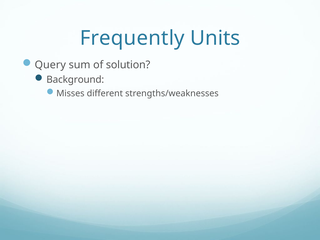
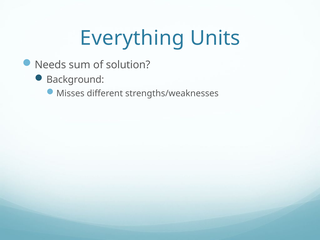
Frequently: Frequently -> Everything
Query: Query -> Needs
